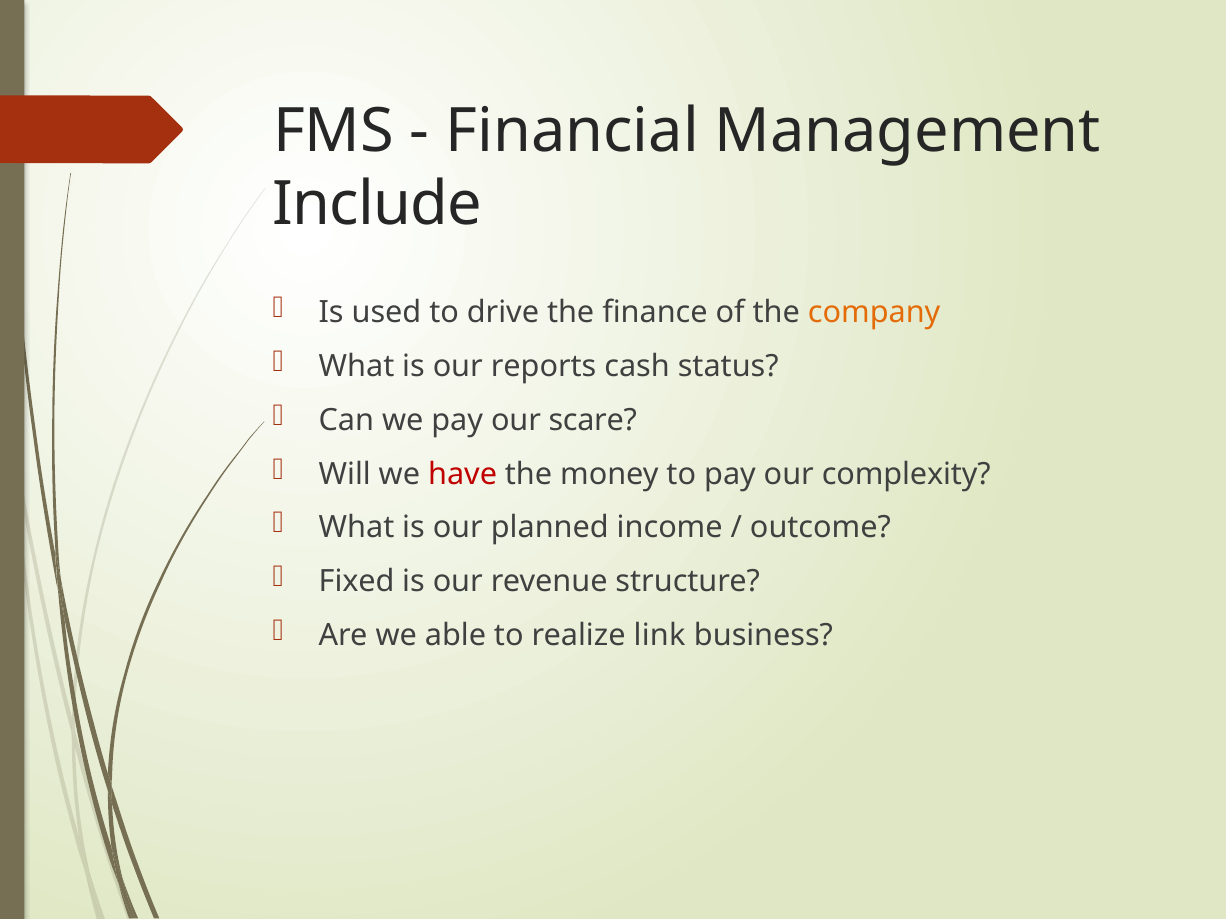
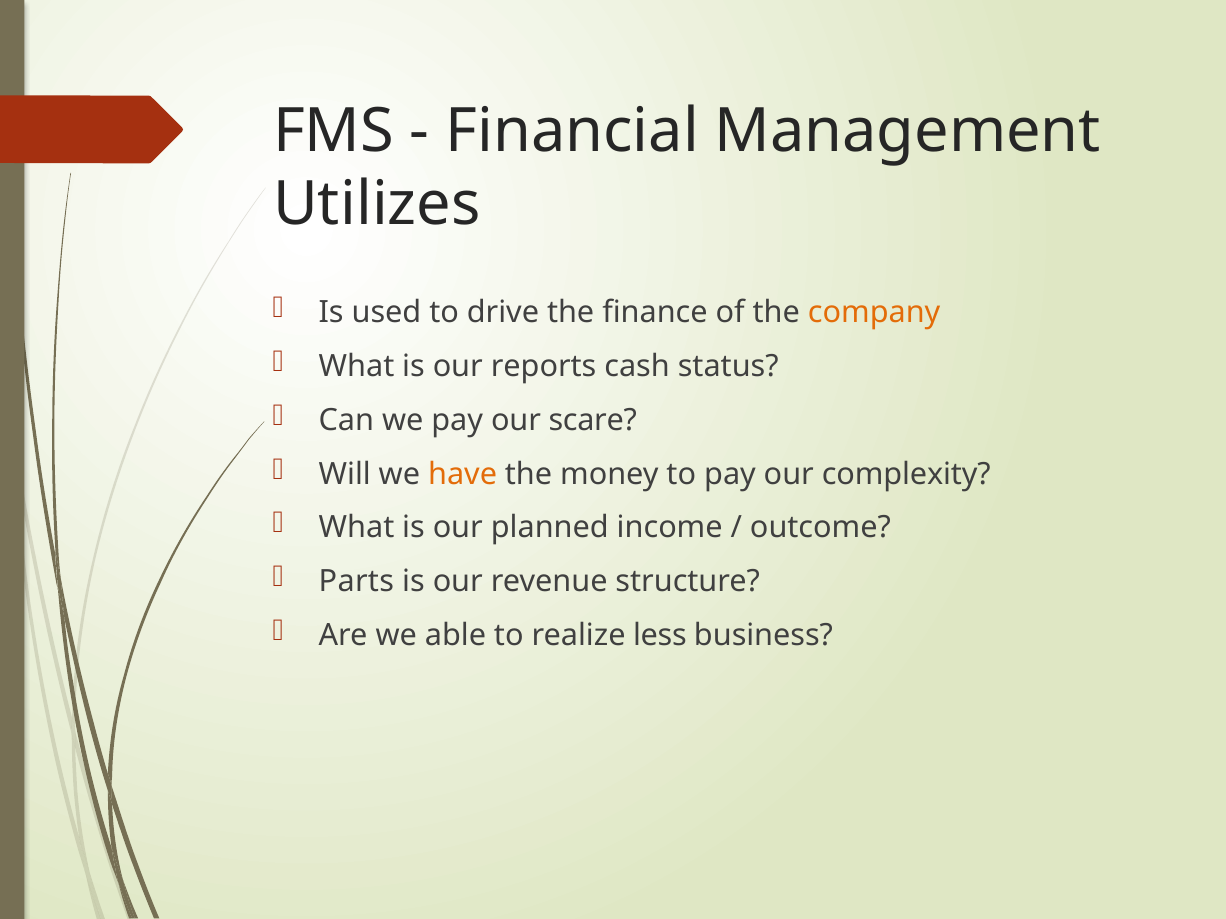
Include: Include -> Utilizes
have colour: red -> orange
Fixed: Fixed -> Parts
link: link -> less
